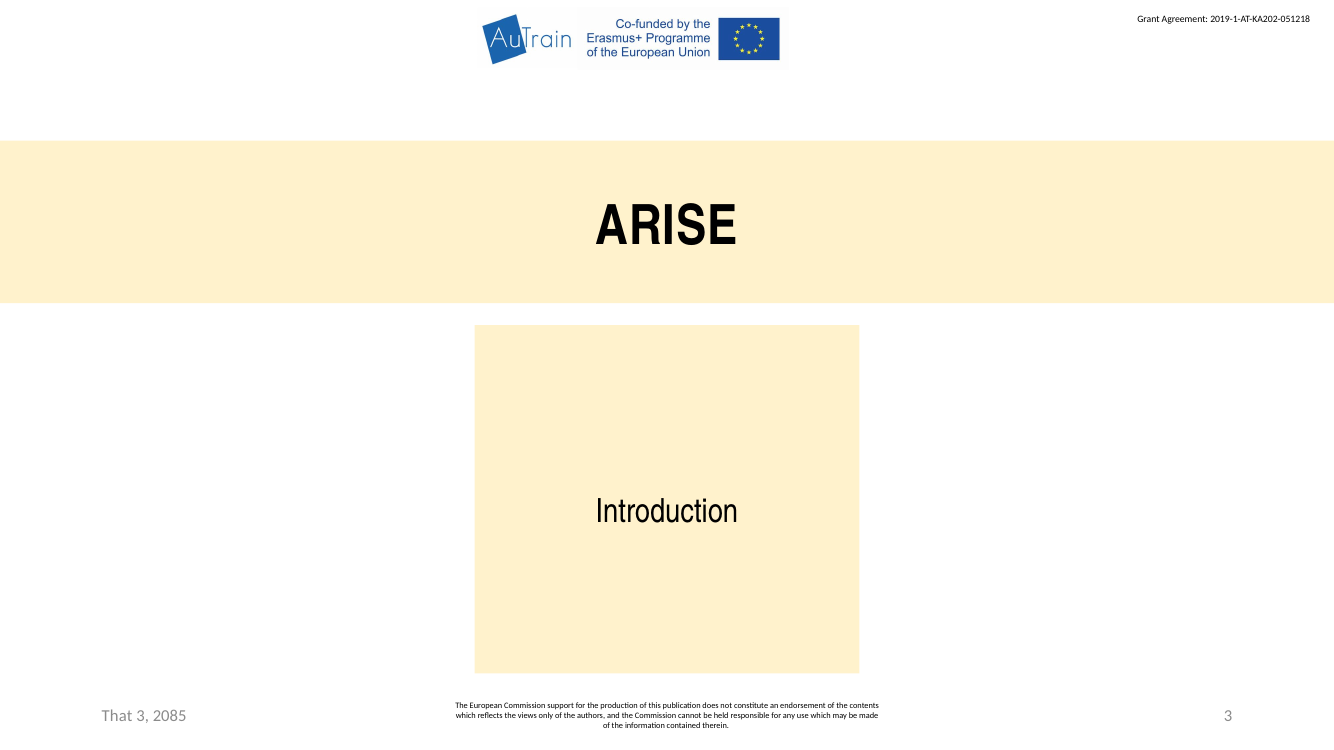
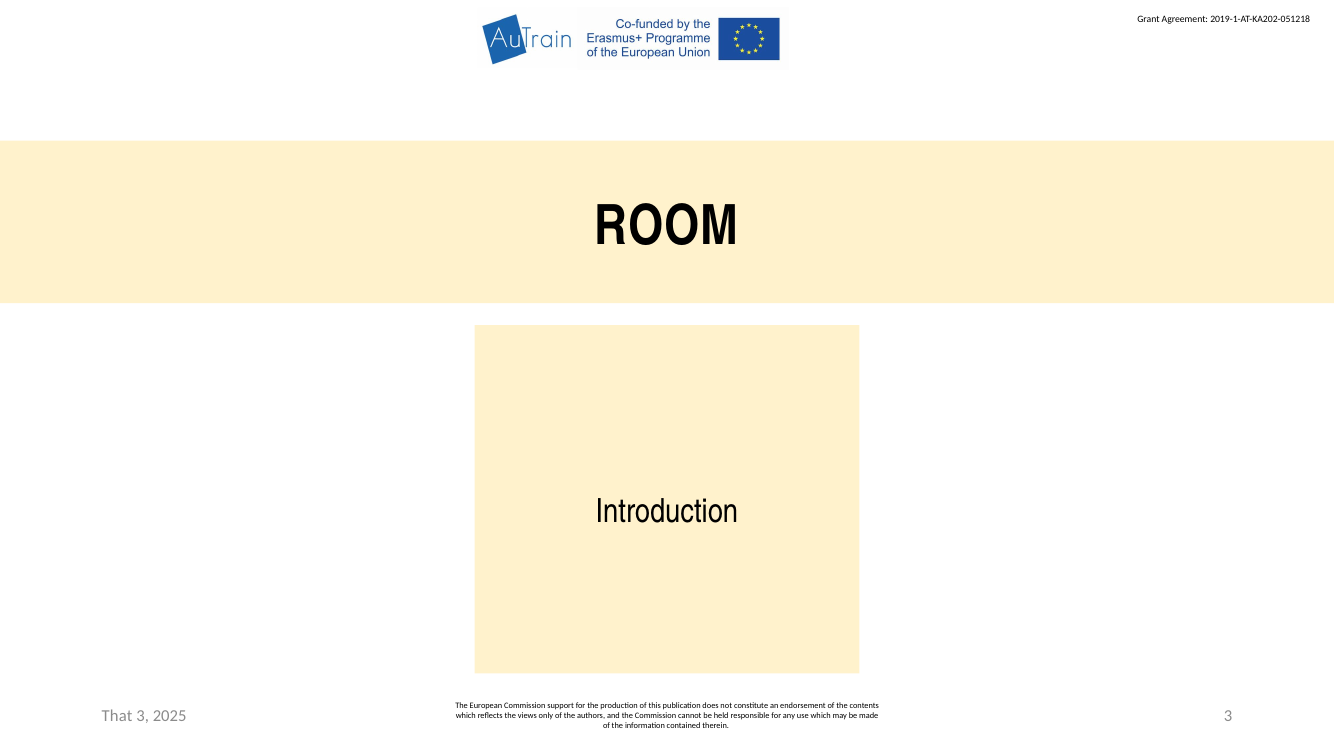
ARISE: ARISE -> ROOM
2085: 2085 -> 2025
